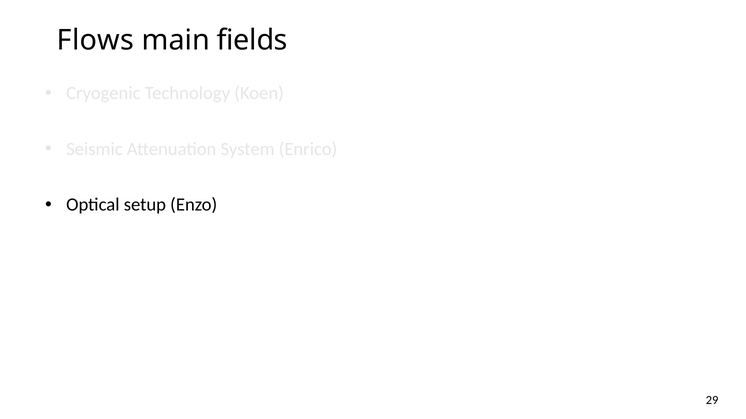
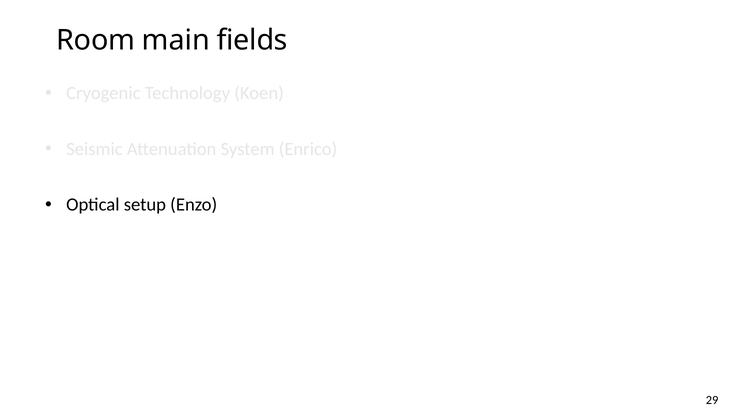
Flows: Flows -> Room
